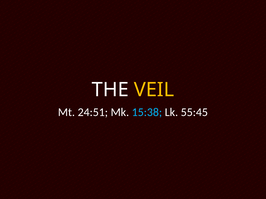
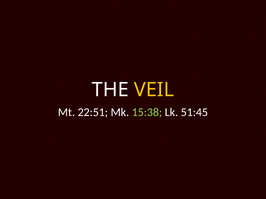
24:51: 24:51 -> 22:51
15:38 colour: light blue -> light green
55:45: 55:45 -> 51:45
